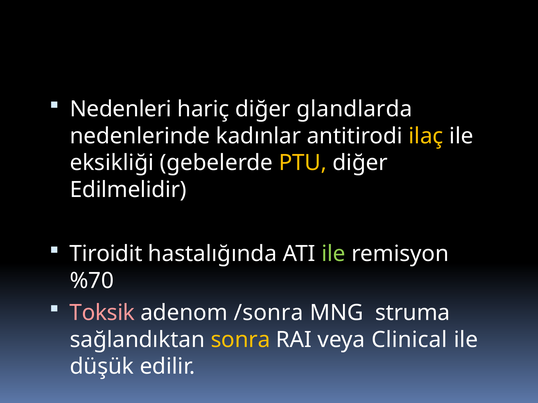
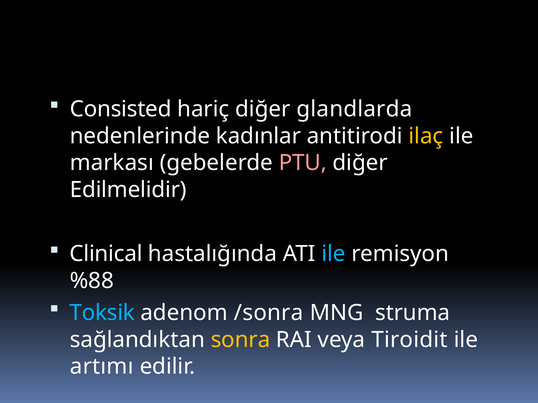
Nedenleri: Nedenleri -> Consisted
eksikliği: eksikliği -> markası
PTU colour: yellow -> pink
Tiroidit: Tiroidit -> Clinical
ile at (334, 254) colour: light green -> light blue
%70: %70 -> %88
Toksik colour: pink -> light blue
Clinical: Clinical -> Tiroidit
düşük: düşük -> artımı
